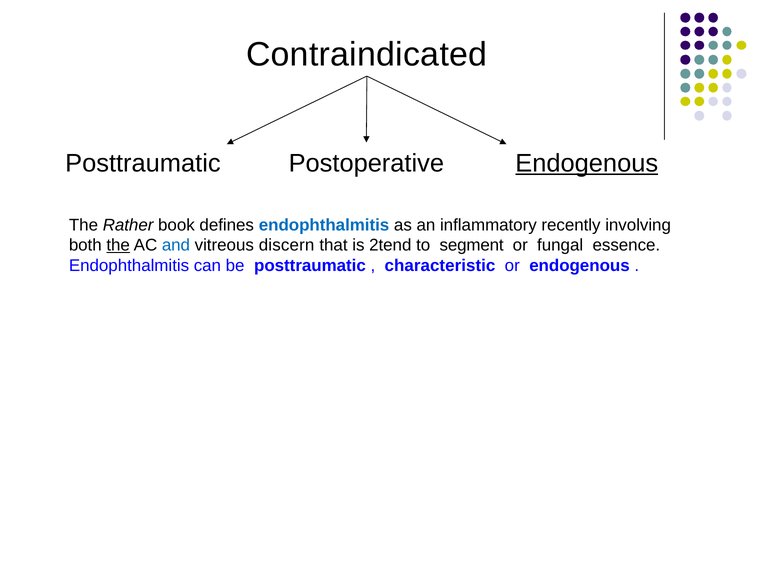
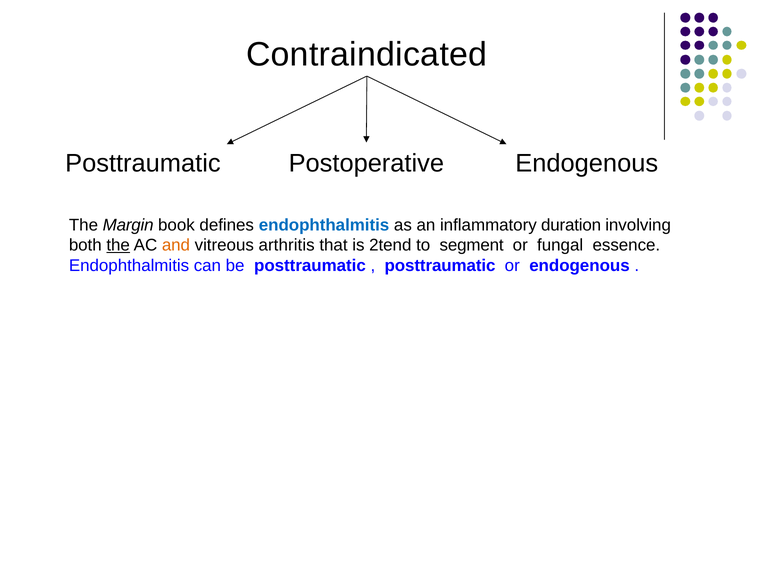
Endogenous at (587, 163) underline: present -> none
Rather: Rather -> Margin
recently: recently -> duration
and colour: blue -> orange
discern: discern -> arthritis
characteristic at (440, 266): characteristic -> posttraumatic
